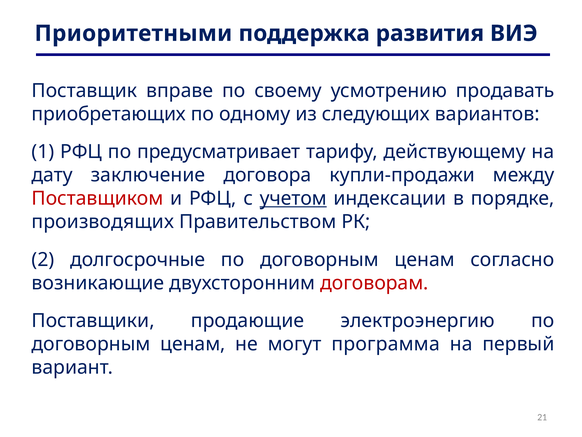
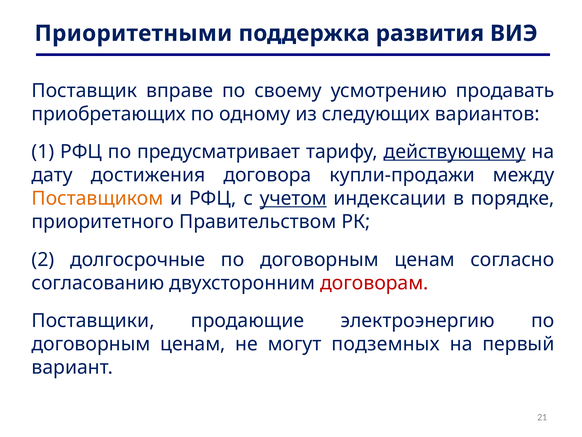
действующему underline: none -> present
заключение: заключение -> достижения
Поставщиком colour: red -> orange
производящих: производящих -> приоритетного
возникающие: возникающие -> согласованию
программа: программа -> подземных
